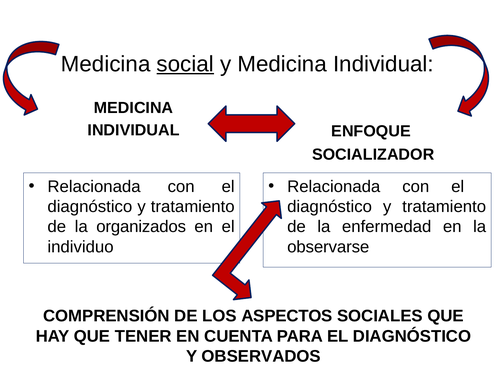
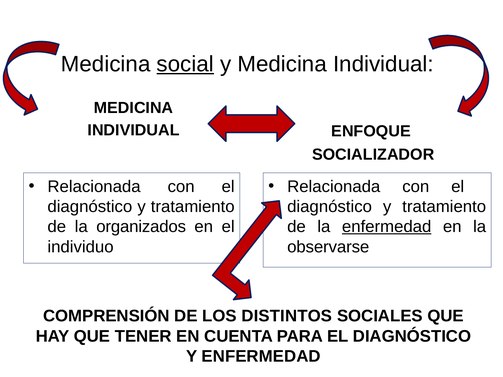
enfermedad at (387, 227) underline: none -> present
ASPECTOS: ASPECTOS -> DISTINTOS
Y OBSERVADOS: OBSERVADOS -> ENFERMEDAD
